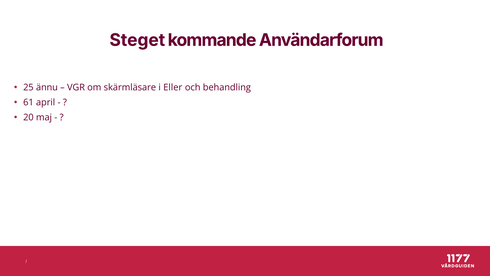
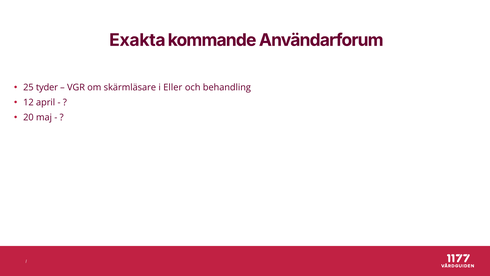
Steget: Steget -> Exakta
ännu: ännu -> tyder
61: 61 -> 12
